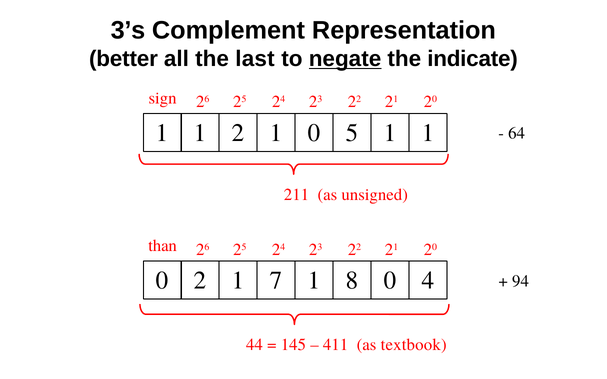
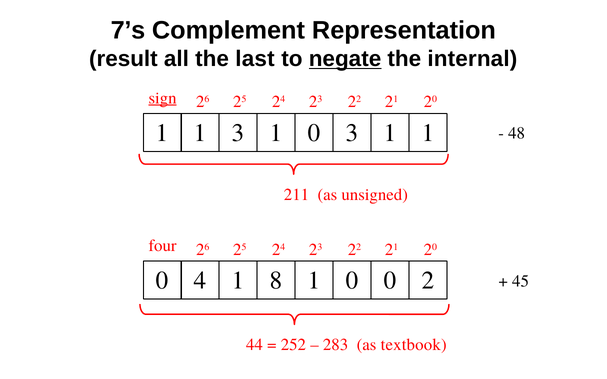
3’s: 3’s -> 7’s
better: better -> result
indicate: indicate -> internal
sign underline: none -> present
1 2: 2 -> 3
0 5: 5 -> 3
64: 64 -> 48
than: than -> four
0 2: 2 -> 4
7: 7 -> 8
8 at (352, 281): 8 -> 0
4: 4 -> 2
94: 94 -> 45
145: 145 -> 252
411: 411 -> 283
